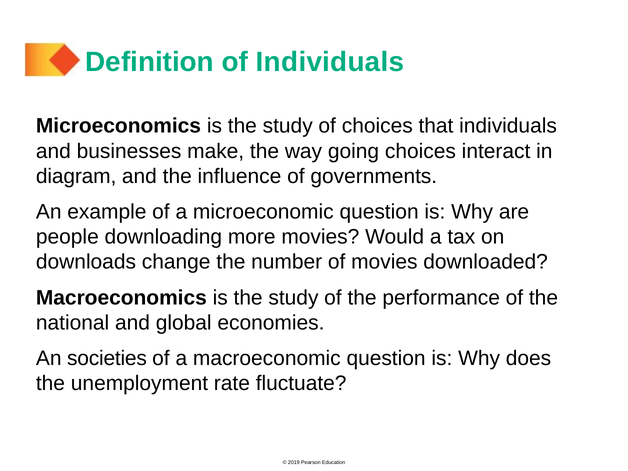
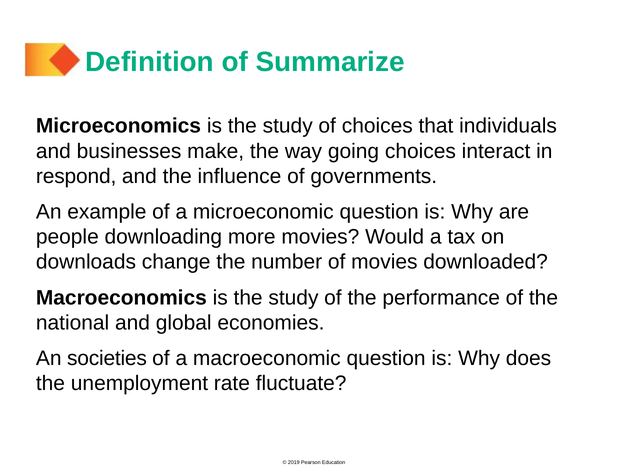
of Individuals: Individuals -> Summarize
diagram: diagram -> respond
